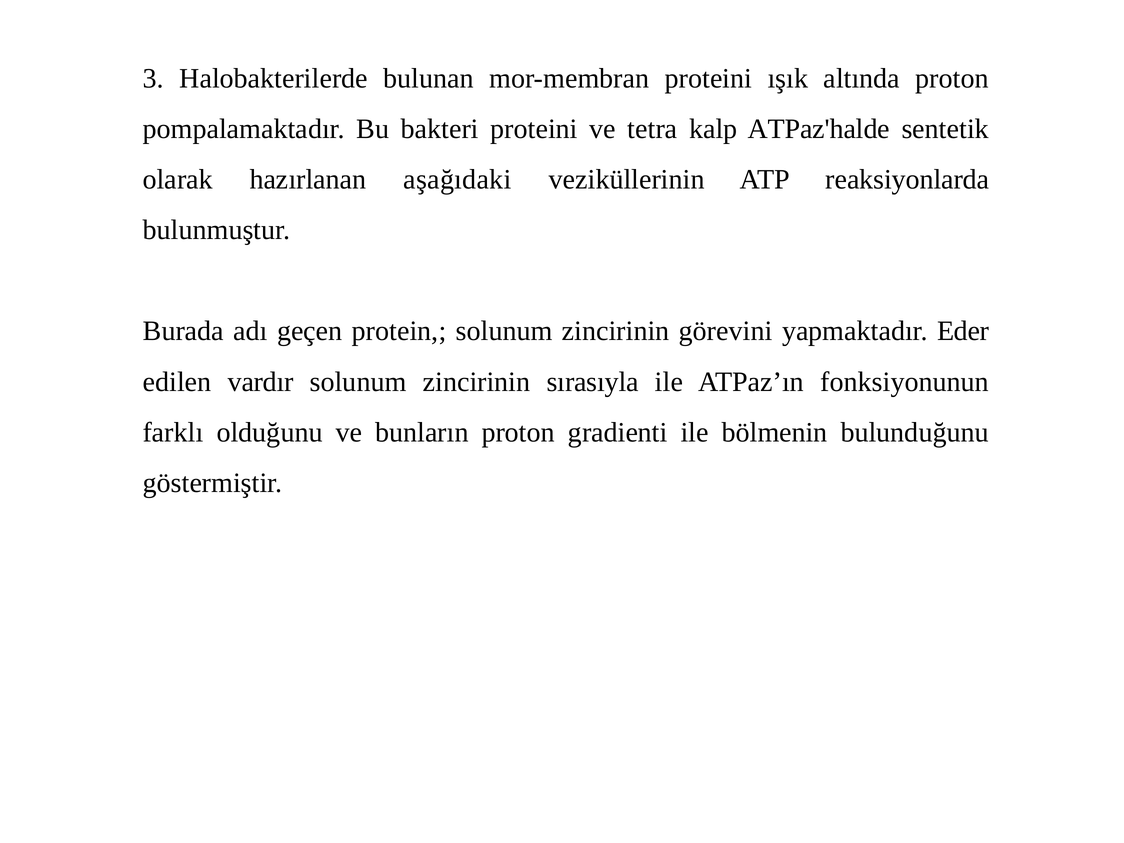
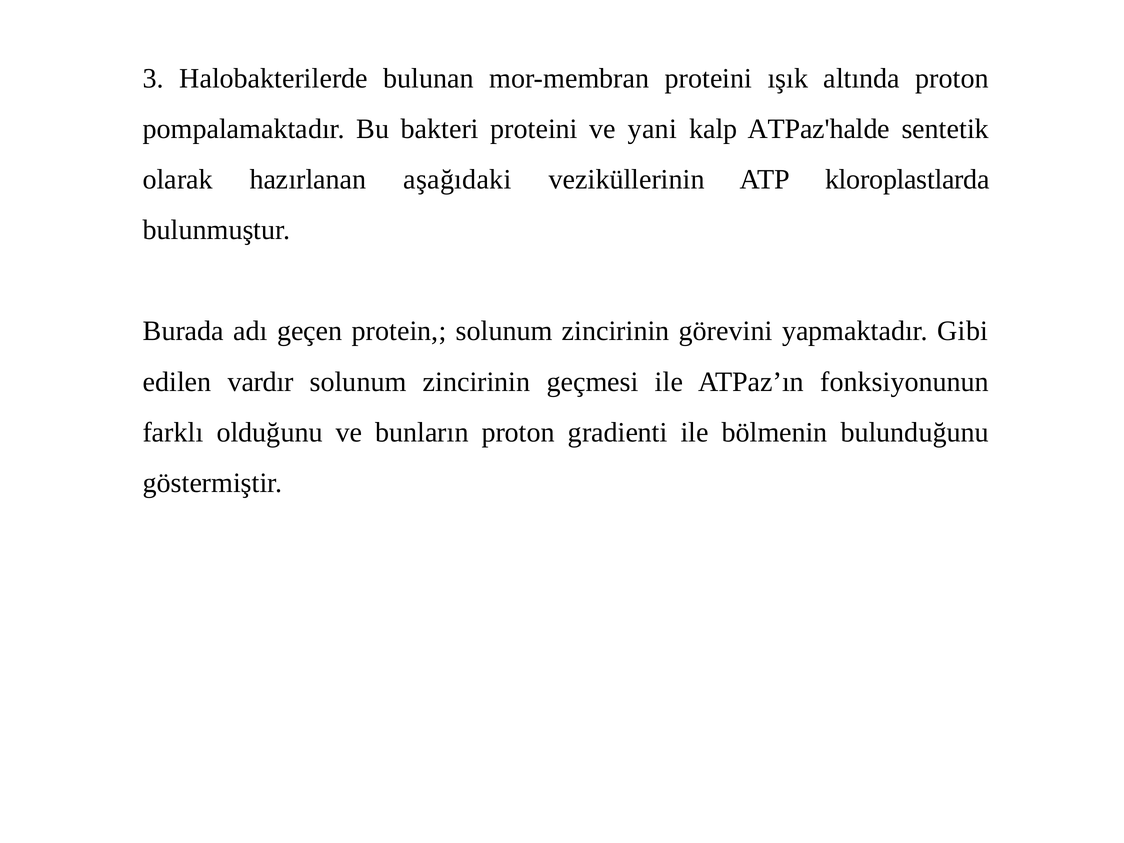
tetra: tetra -> yani
reaksiyonlarda: reaksiyonlarda -> kloroplastlarda
Eder: Eder -> Gibi
sırasıyla: sırasıyla -> geçmesi
